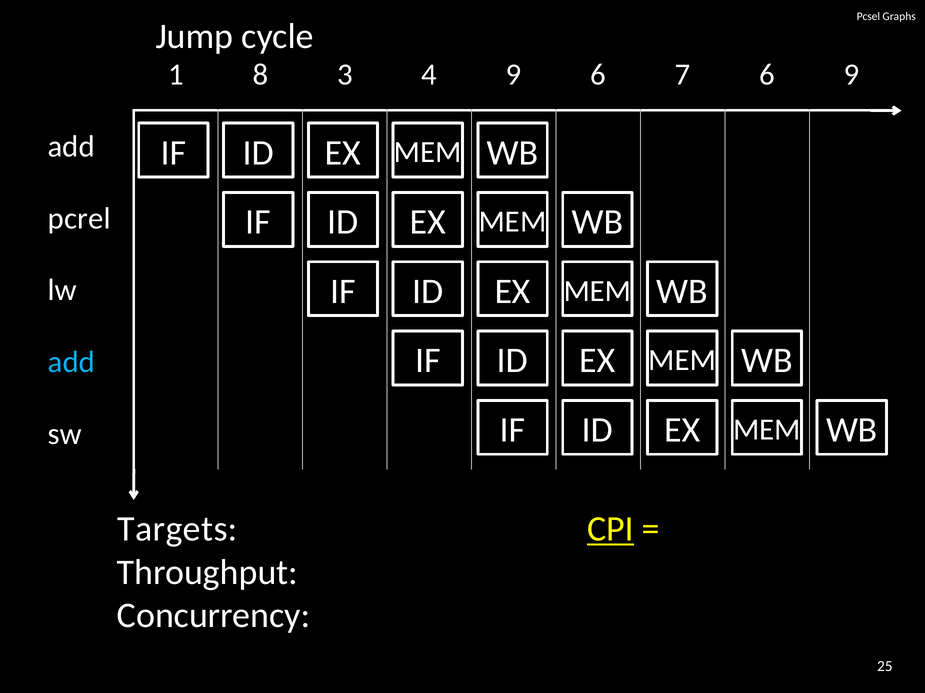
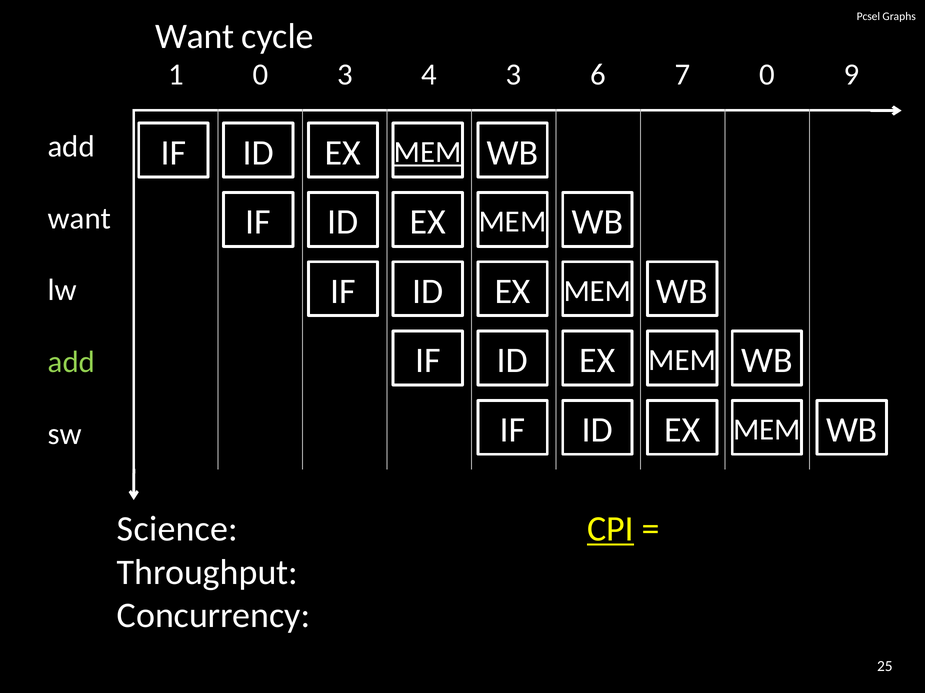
Jump at (194, 36): Jump -> Want
1 8: 8 -> 0
4 9: 9 -> 3
7 6: 6 -> 0
MEM at (428, 152) underline: none -> present
pcrel at (79, 219): pcrel -> want
add at (71, 362) colour: light blue -> light green
Targets: Targets -> Science
